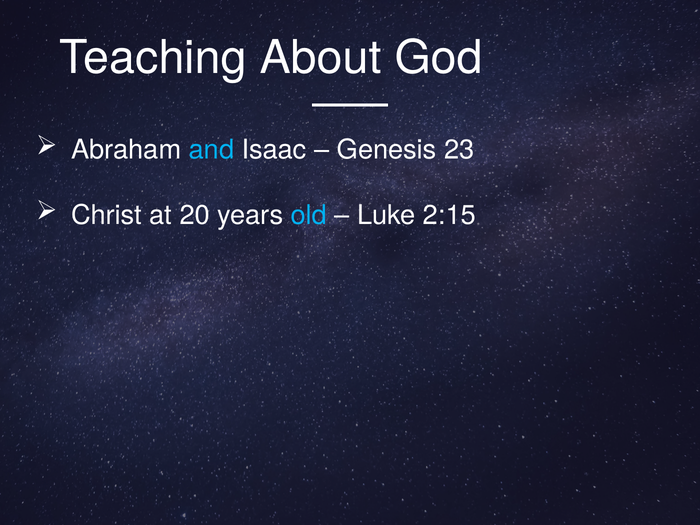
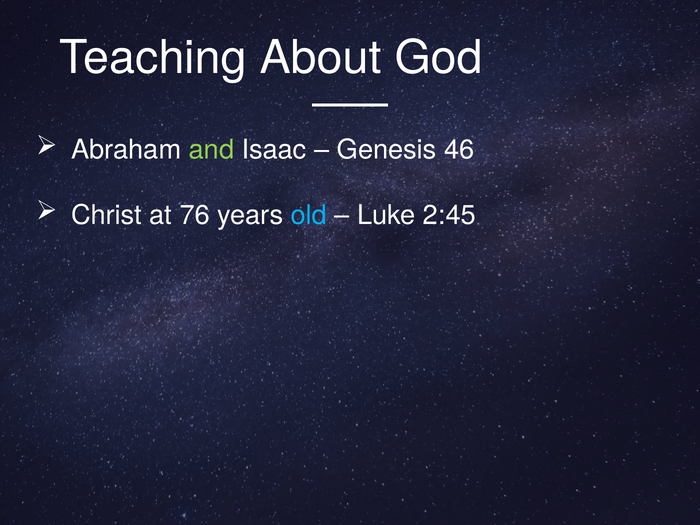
and colour: light blue -> light green
23: 23 -> 46
20: 20 -> 76
2:15: 2:15 -> 2:45
